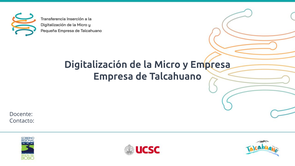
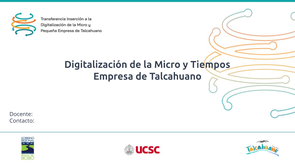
y Empresa: Empresa -> Tiempos
